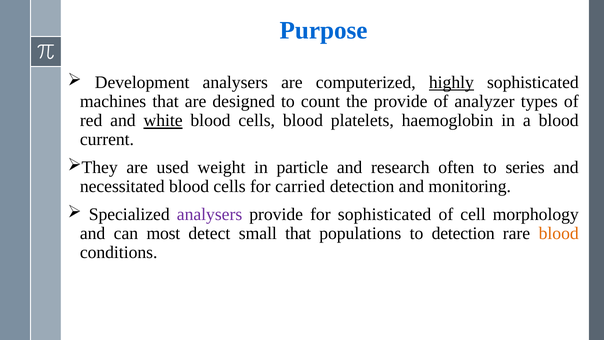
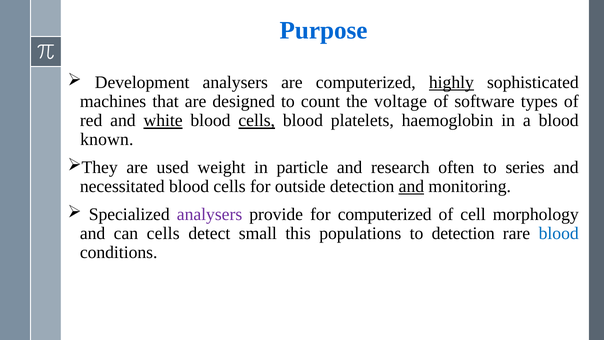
the provide: provide -> voltage
analyzer: analyzer -> software
cells at (257, 121) underline: none -> present
current: current -> known
carried: carried -> outside
and at (411, 186) underline: none -> present
for sophisticated: sophisticated -> computerized
can most: most -> cells
small that: that -> this
blood at (559, 233) colour: orange -> blue
